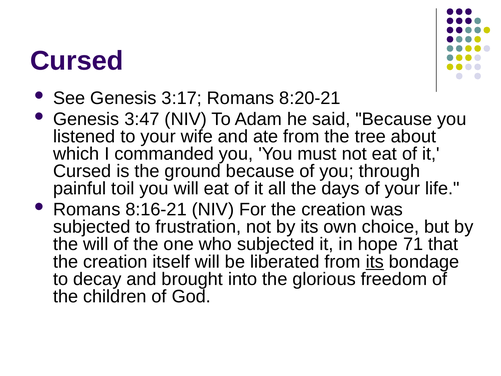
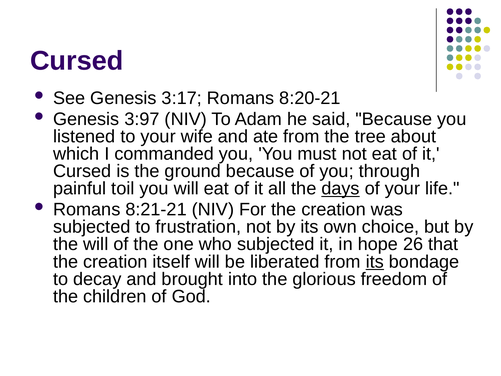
3:47: 3:47 -> 3:97
days underline: none -> present
8:16-21: 8:16-21 -> 8:21-21
71: 71 -> 26
